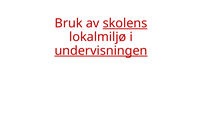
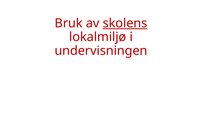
undervisningen underline: present -> none
